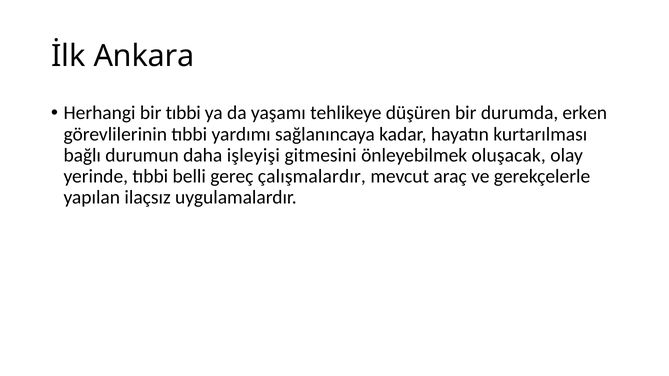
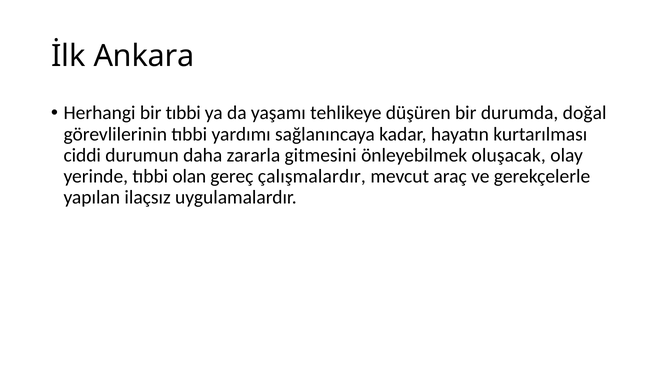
erken: erken -> doğal
bağlı: bağlı -> ciddi
işleyişi: işleyişi -> zararla
belli: belli -> olan
